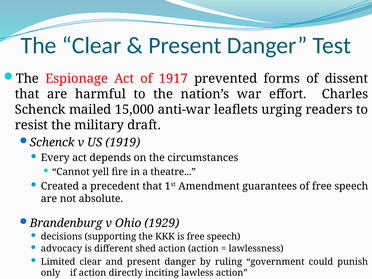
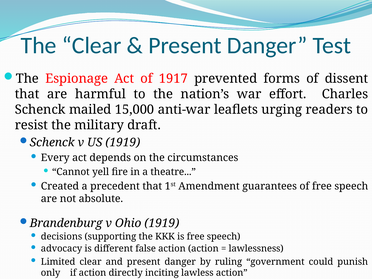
Ohio 1929: 1929 -> 1919
shed: shed -> false
